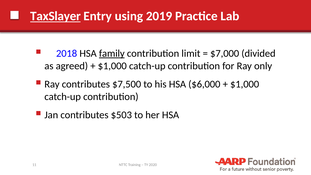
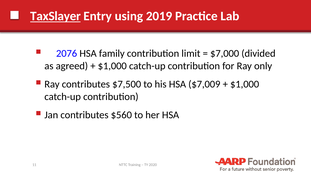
2018: 2018 -> 2076
family underline: present -> none
$6,000: $6,000 -> $7,009
$503: $503 -> $560
